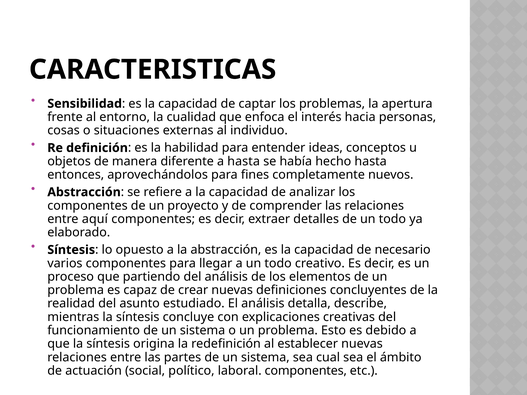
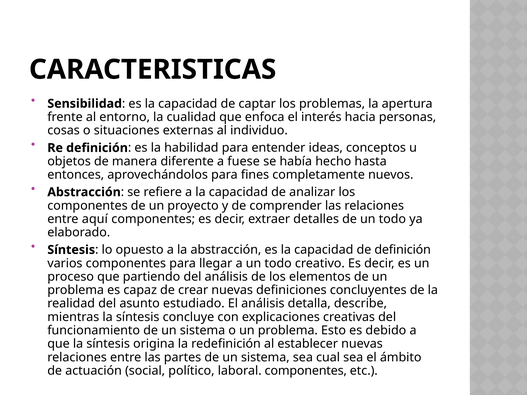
a hasta: hasta -> fuese
de necesario: necesario -> definición
